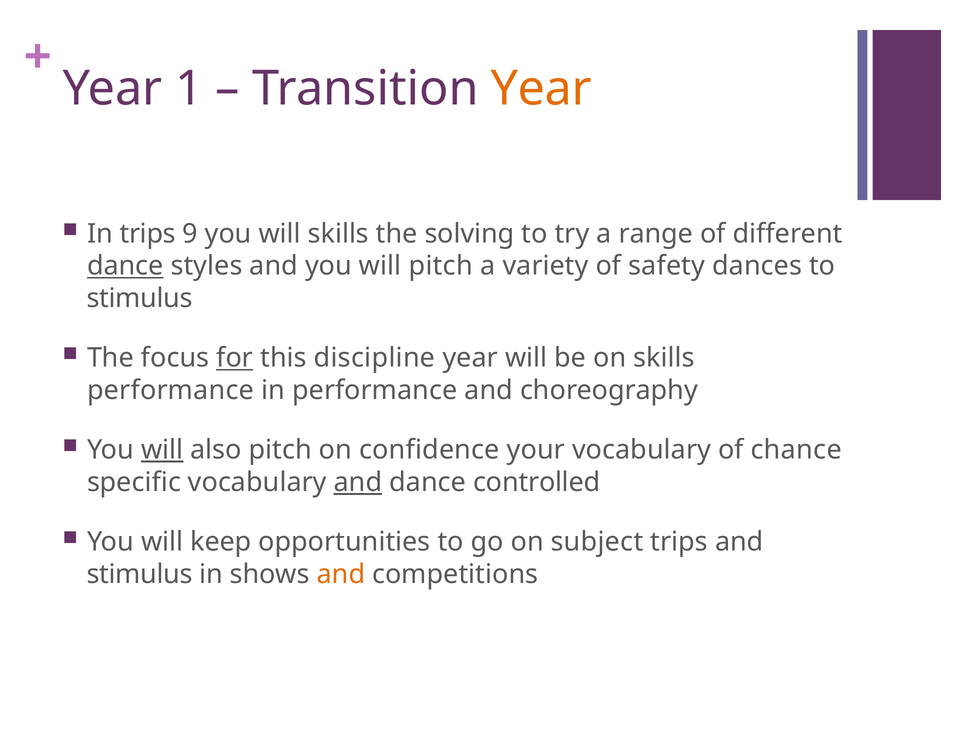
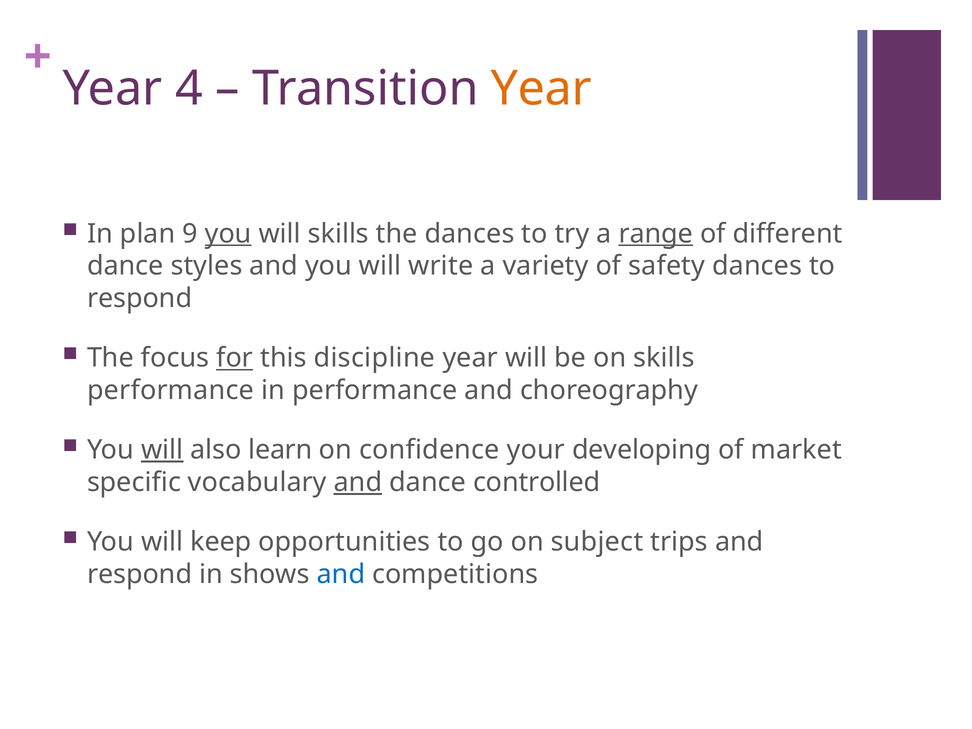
1: 1 -> 4
In trips: trips -> plan
you at (228, 234) underline: none -> present
the solving: solving -> dances
range underline: none -> present
dance at (125, 266) underline: present -> none
will pitch: pitch -> write
stimulus at (140, 298): stimulus -> respond
also pitch: pitch -> learn
your vocabulary: vocabulary -> developing
chance: chance -> market
stimulus at (140, 574): stimulus -> respond
and at (341, 574) colour: orange -> blue
